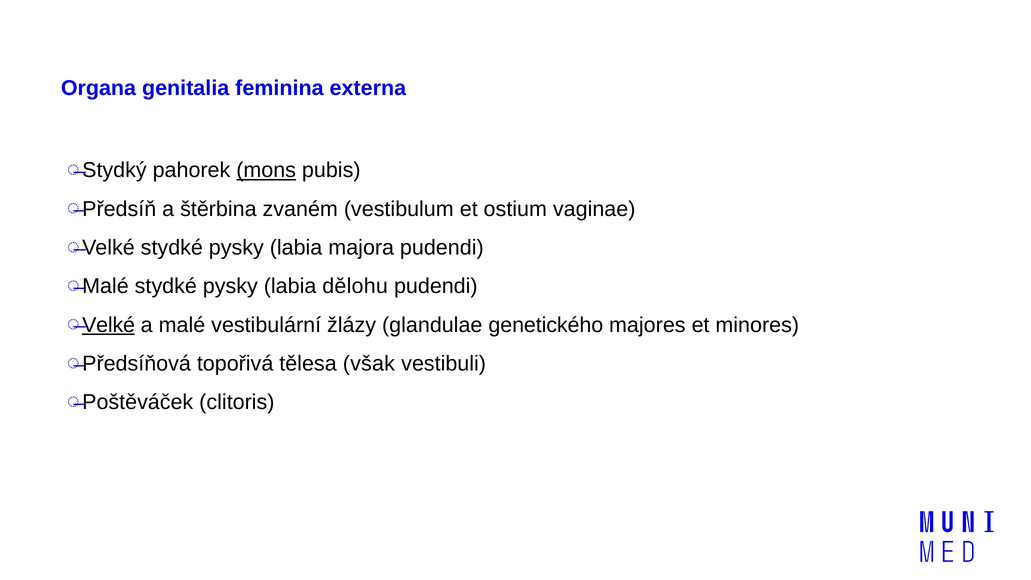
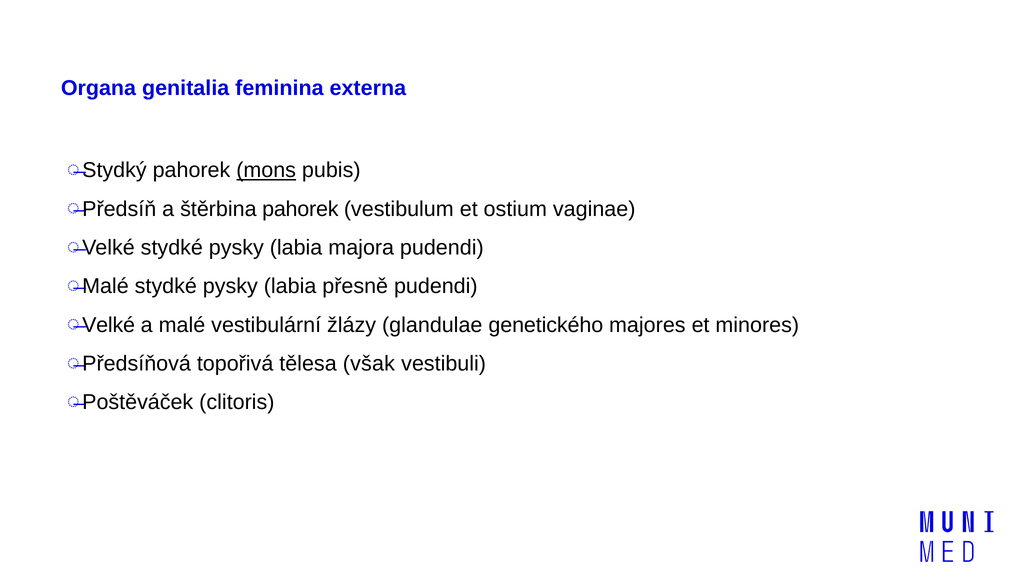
štěrbina zvaném: zvaném -> pahorek
dělohu: dělohu -> přesně
Velké at (109, 325) underline: present -> none
